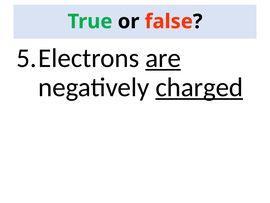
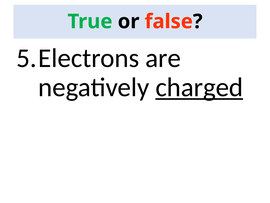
are underline: present -> none
